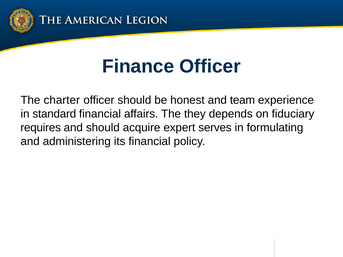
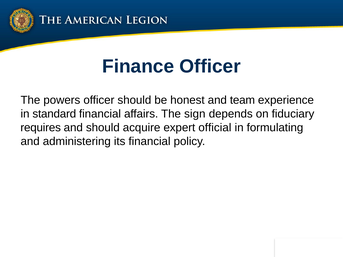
charter: charter -> powers
they: they -> sign
serves: serves -> official
